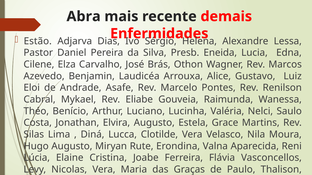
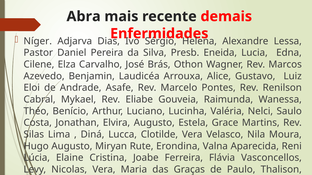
Estão: Estão -> Níger
